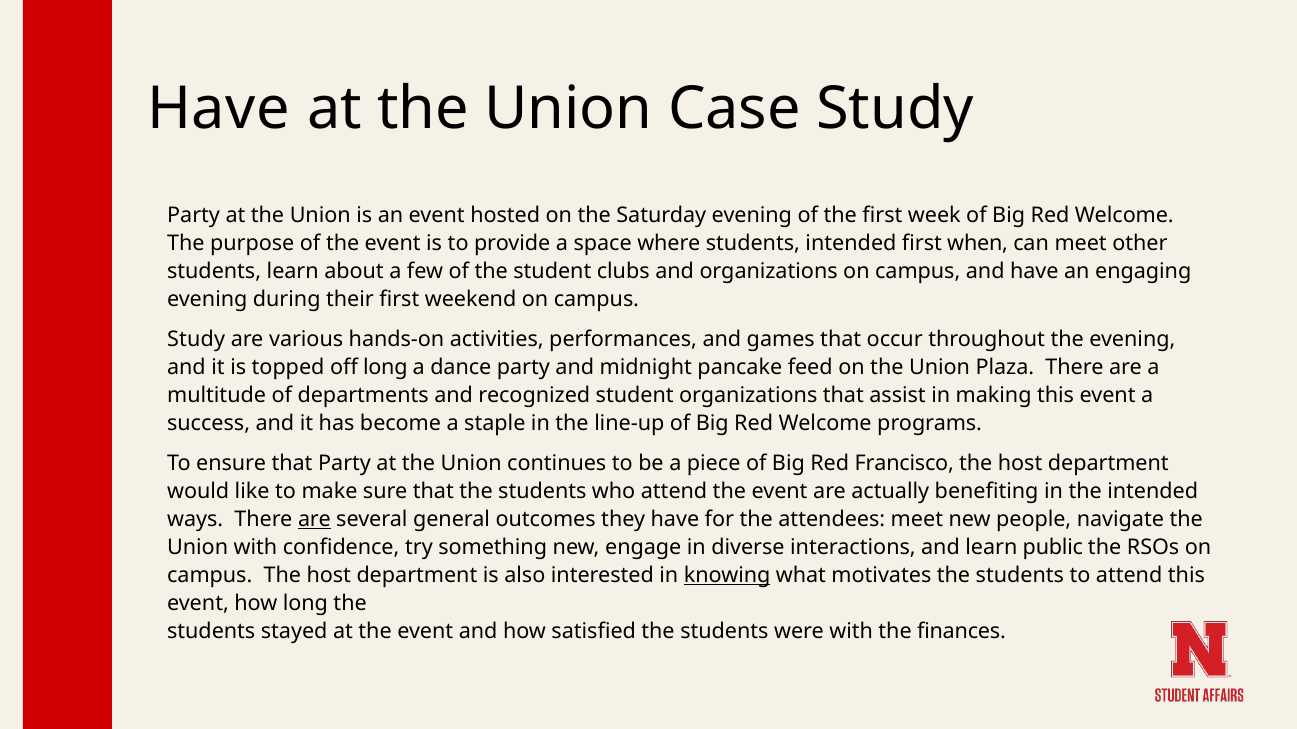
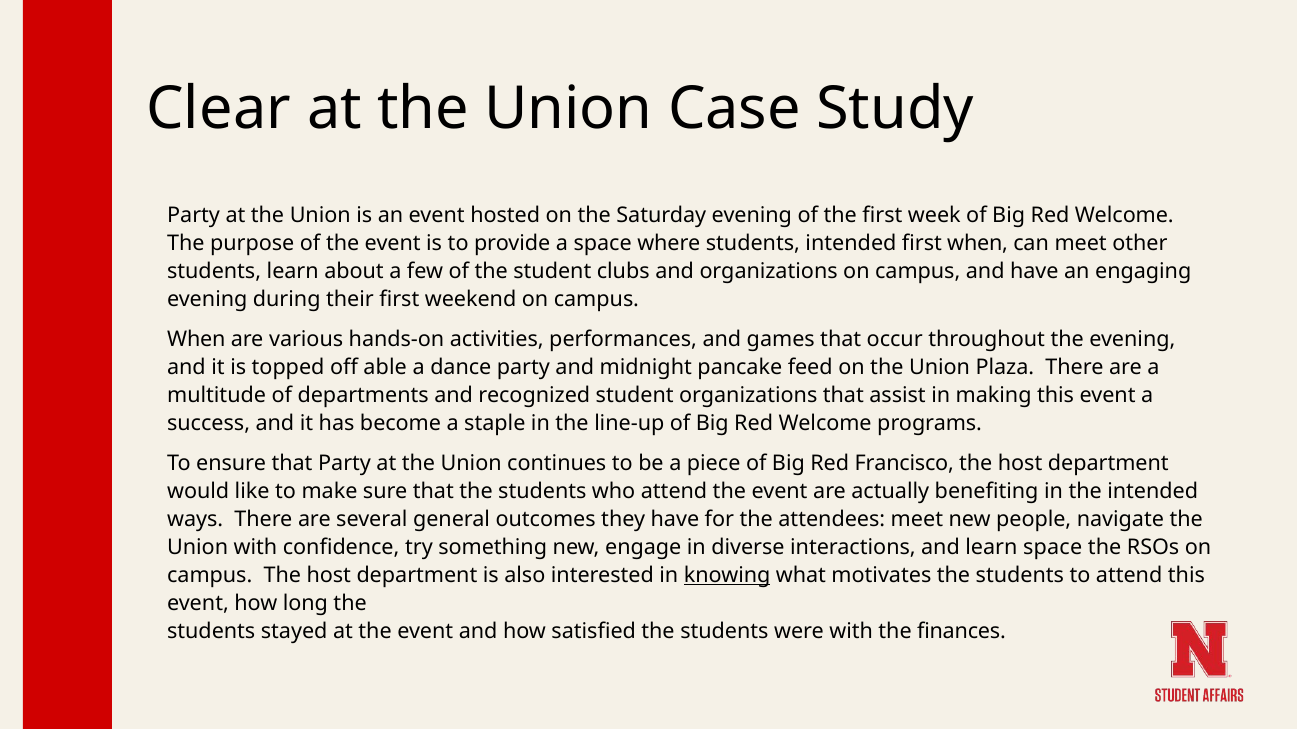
Have at (219, 109): Have -> Clear
Study at (196, 340): Study -> When
off long: long -> able
are at (314, 520) underline: present -> none
learn public: public -> space
